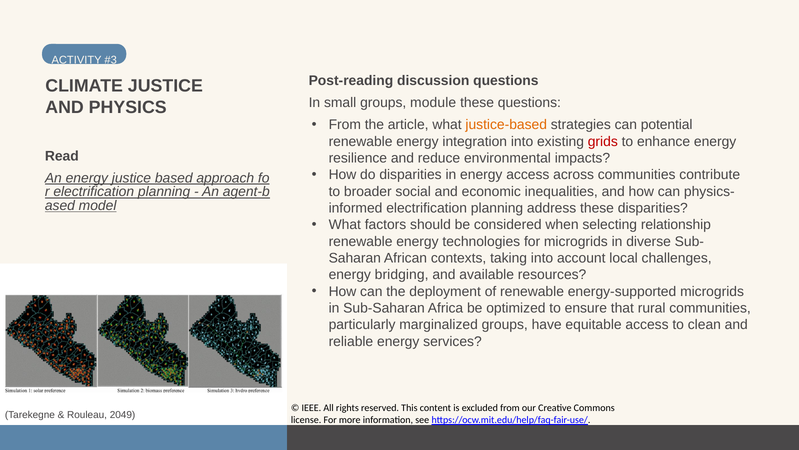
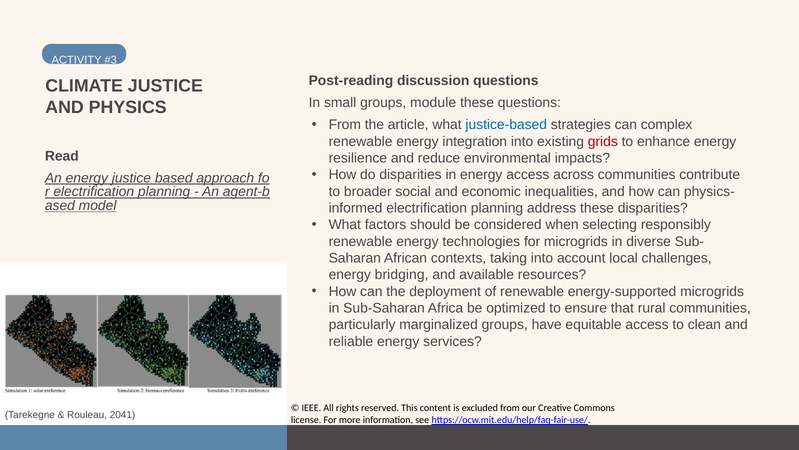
justice-based colour: orange -> blue
potential: potential -> complex
relationship: relationship -> responsibly
2049: 2049 -> 2041
